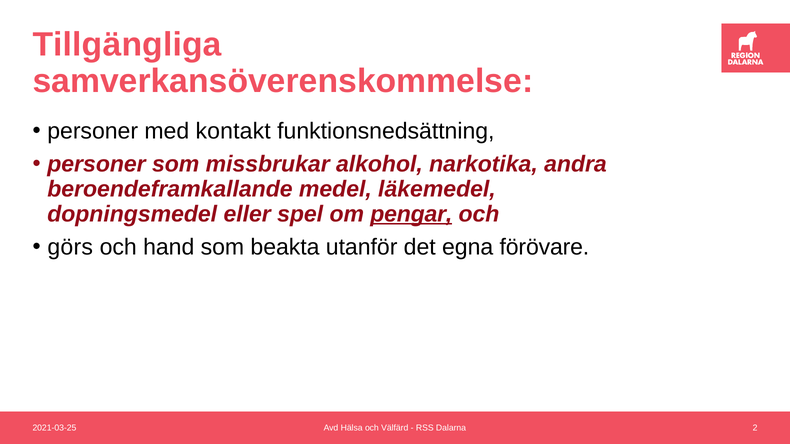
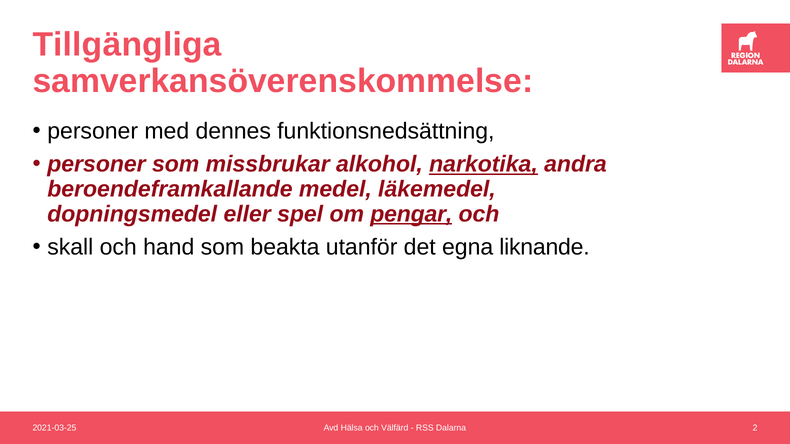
kontakt: kontakt -> dennes
narkotika underline: none -> present
görs: görs -> skall
förövare: förövare -> liknande
